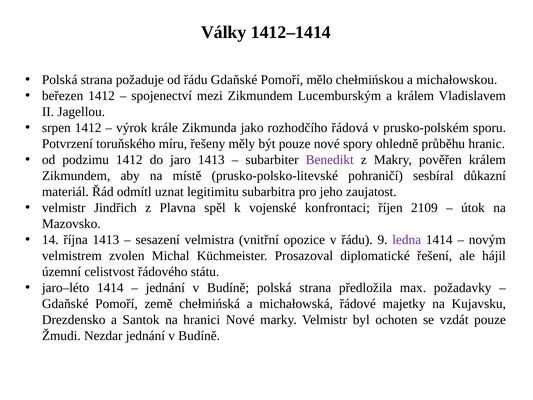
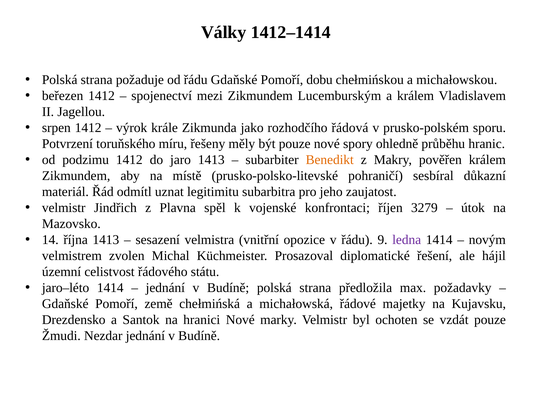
mělo: mělo -> dobu
Benedikt colour: purple -> orange
2109: 2109 -> 3279
